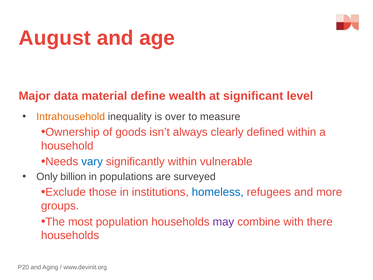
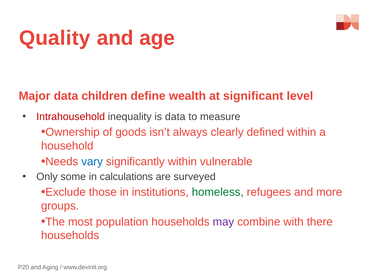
August: August -> Quality
material: material -> children
Intrahousehold colour: orange -> red
is over: over -> data
billion: billion -> some
populations: populations -> calculations
homeless colour: blue -> green
